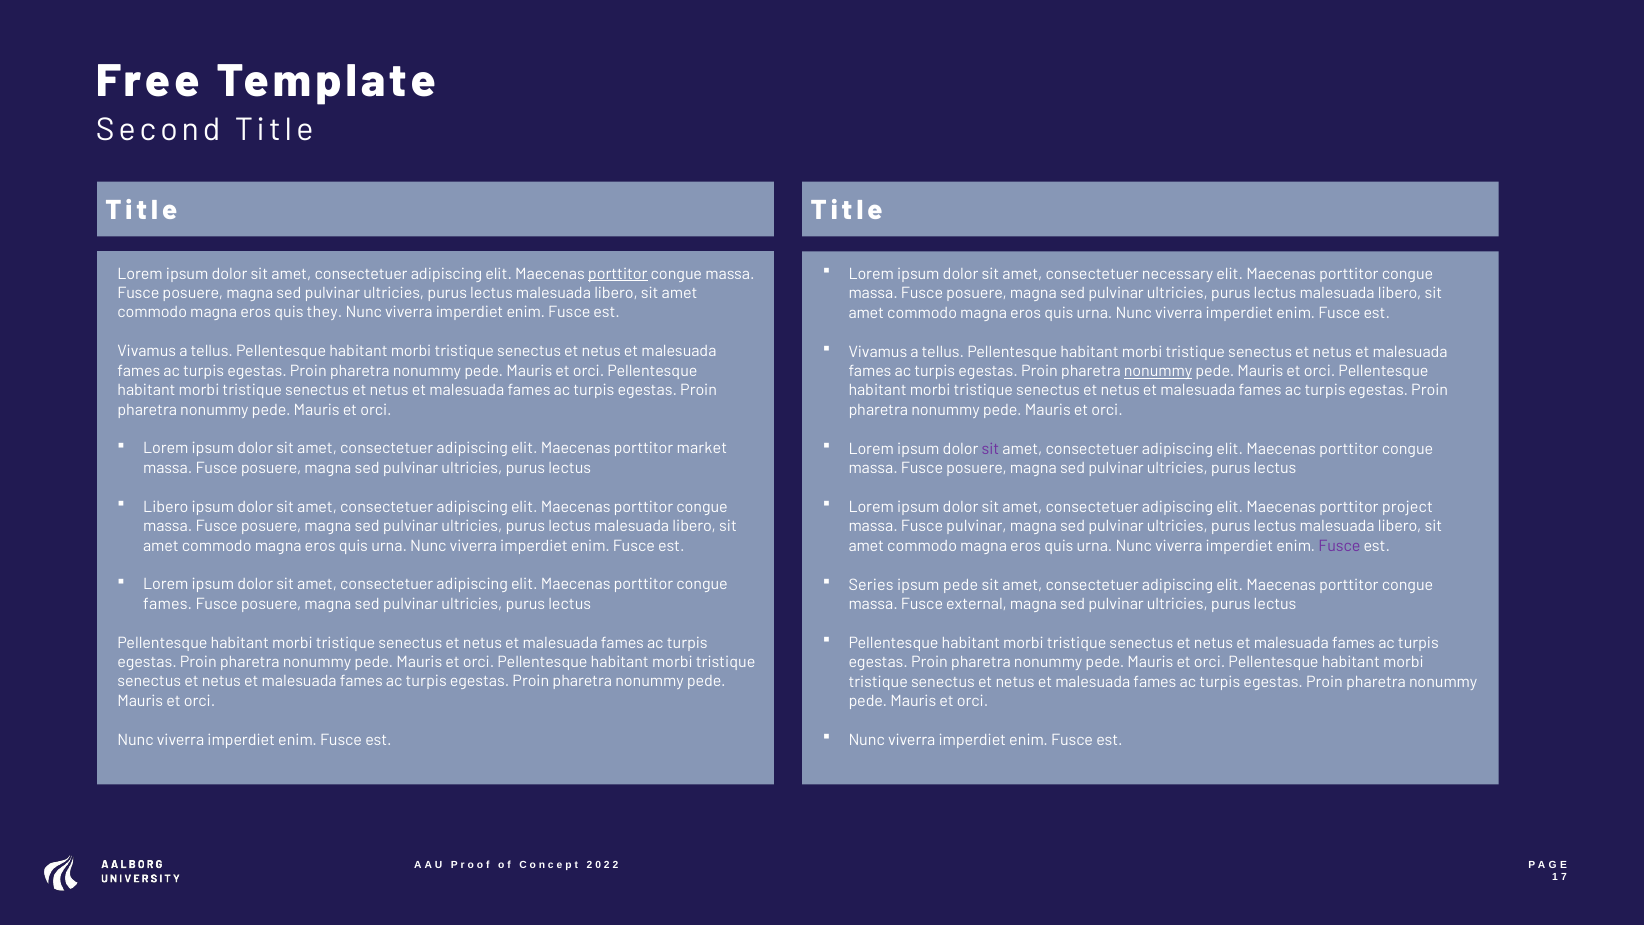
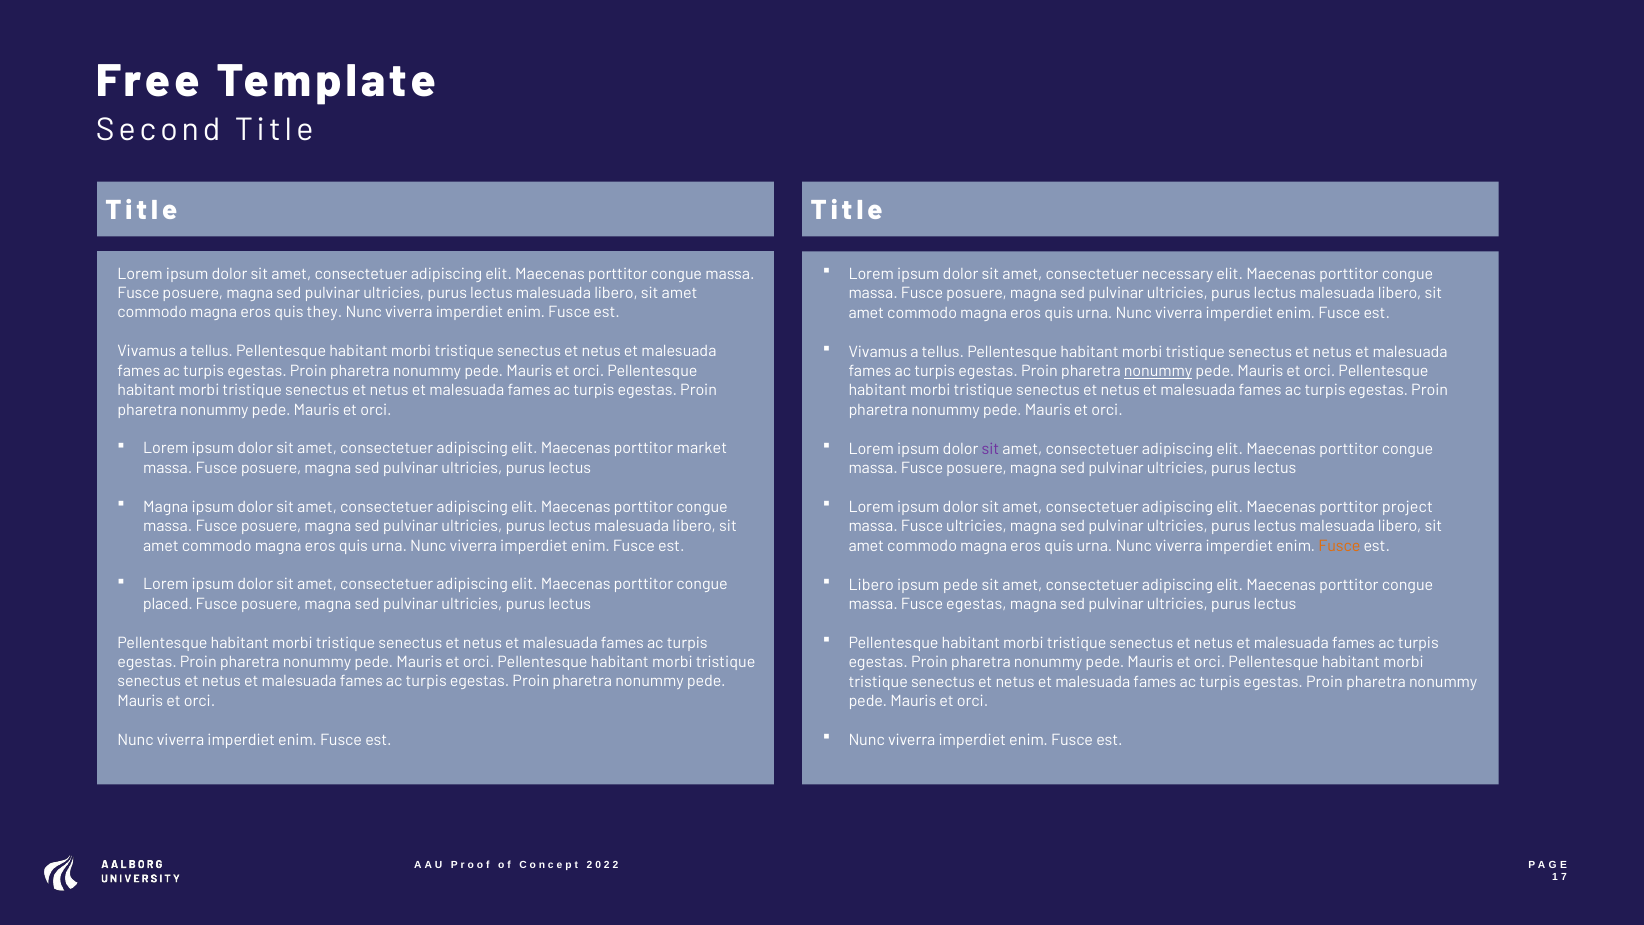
porttitor at (618, 274) underline: present -> none
Libero at (166, 507): Libero -> Magna
Fusce pulvinar: pulvinar -> ultricies
Fusce at (1339, 546) colour: purple -> orange
Series at (871, 585): Series -> Libero
fames at (168, 604): fames -> placed
Fusce external: external -> egestas
